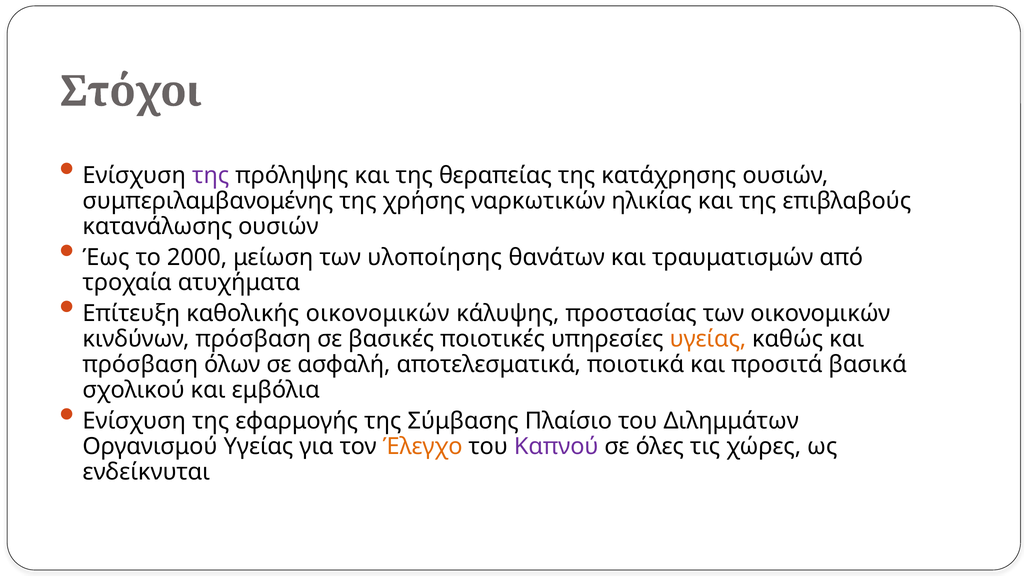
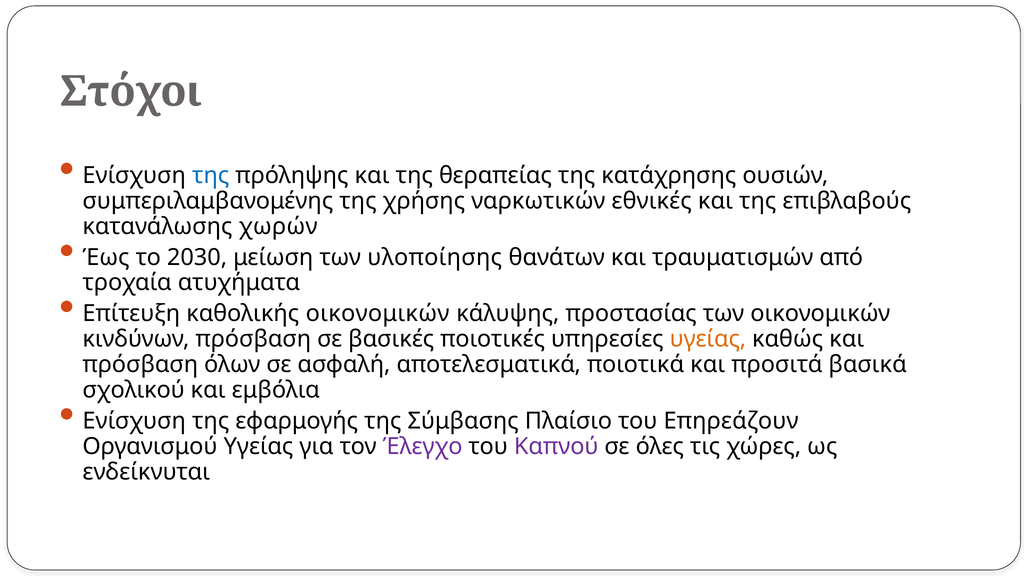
της at (211, 176) colour: purple -> blue
ηλικίας: ηλικίας -> εθνικές
κατανάλωσης ουσιών: ουσιών -> χωρών
2000: 2000 -> 2030
Διλημμάτων: Διλημμάτων -> Επηρεάζουν
Έλεγχο colour: orange -> purple
